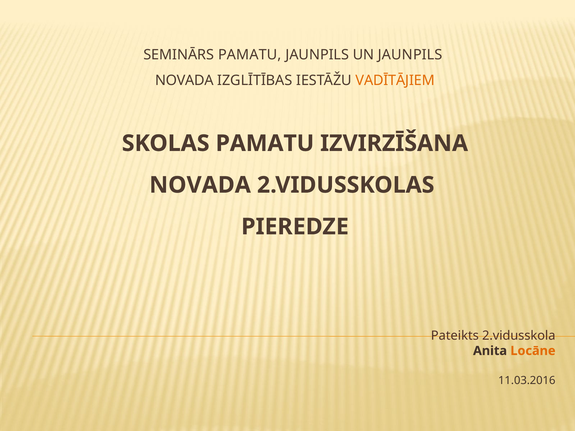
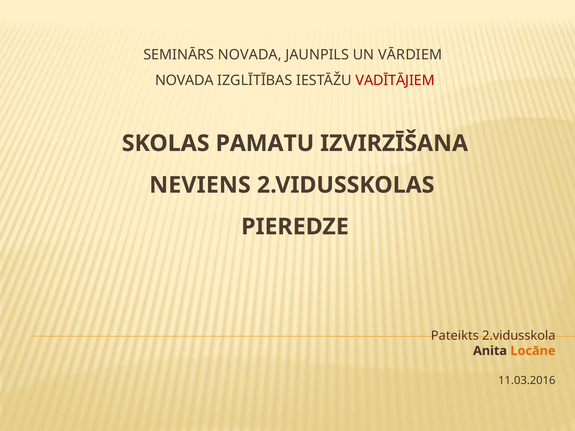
SEMINĀRS PAMATU: PAMATU -> NOVADA
UN JAUNPILS: JAUNPILS -> VĀRDIEM
VADĪTĀJIEM colour: orange -> red
NOVADA at (200, 185): NOVADA -> NEVIENS
